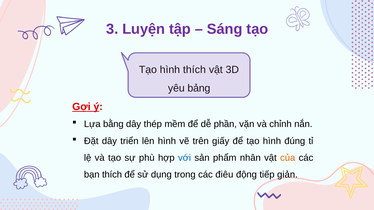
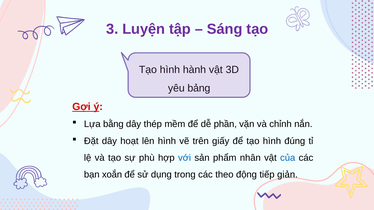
hình thích: thích -> hành
triển: triển -> hoạt
của colour: orange -> blue
bạn thích: thích -> xoắn
điêu: điêu -> theo
